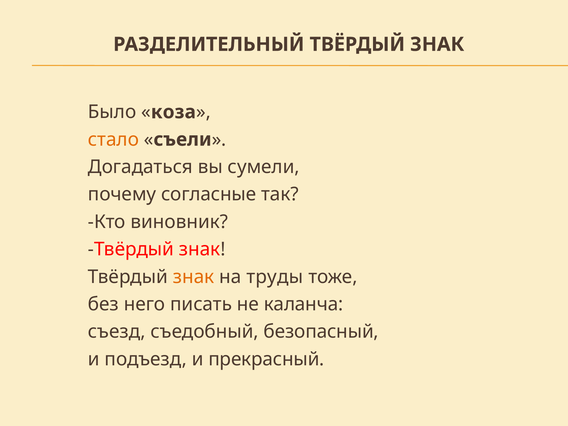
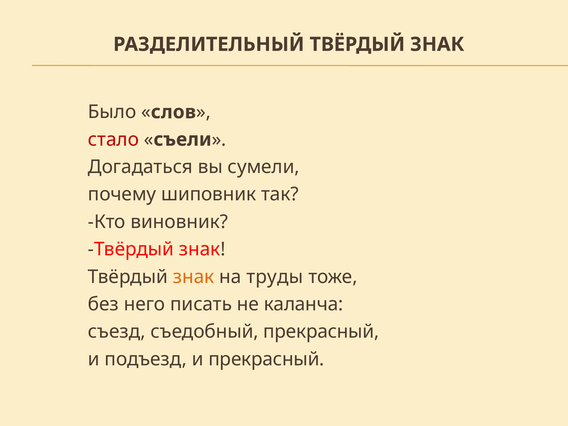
коза: коза -> слов
стало colour: orange -> red
согласные: согласные -> шиповник
съедобный безопасный: безопасный -> прекрасный
